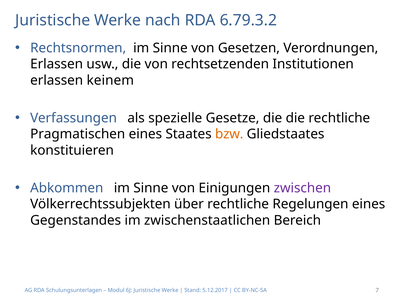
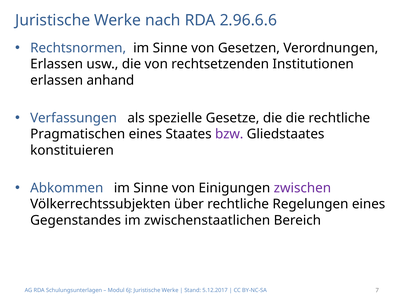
6.79.3.2: 6.79.3.2 -> 2.96.6.6
keinem: keinem -> anhand
bzw colour: orange -> purple
